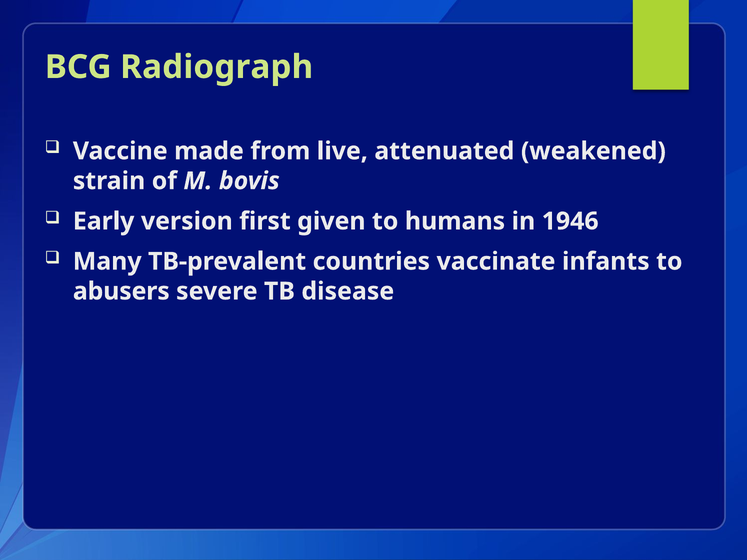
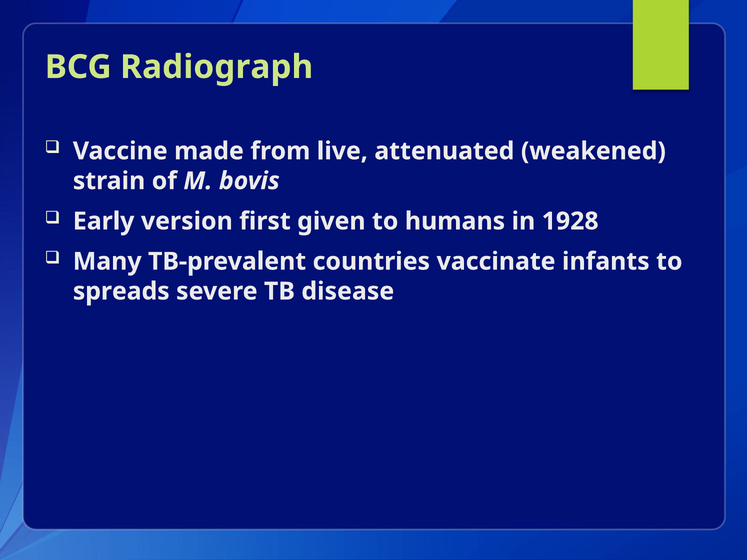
1946: 1946 -> 1928
abusers: abusers -> spreads
